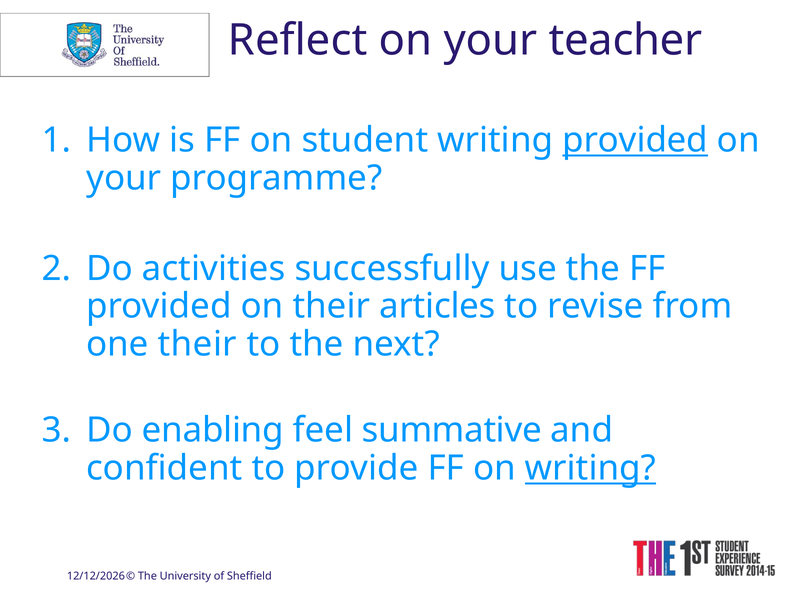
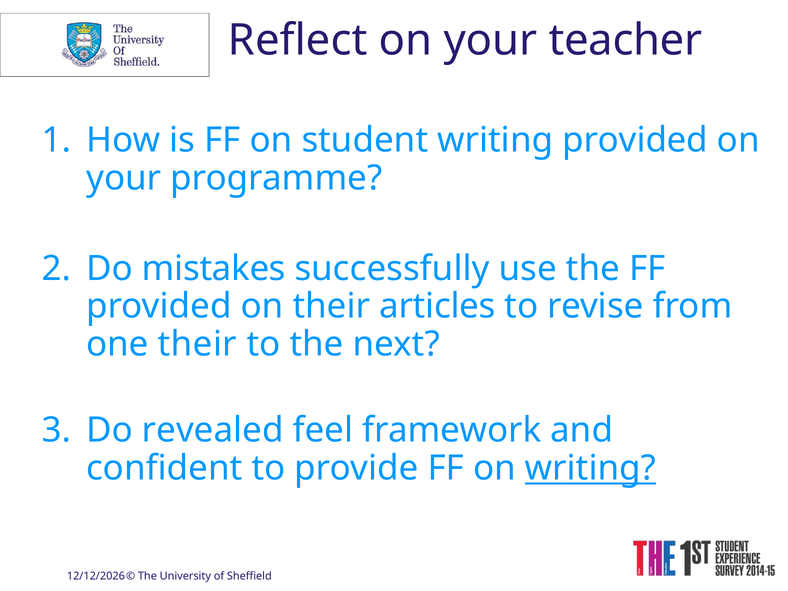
provided at (635, 140) underline: present -> none
activities: activities -> mistakes
enabling: enabling -> revealed
summative: summative -> framework
